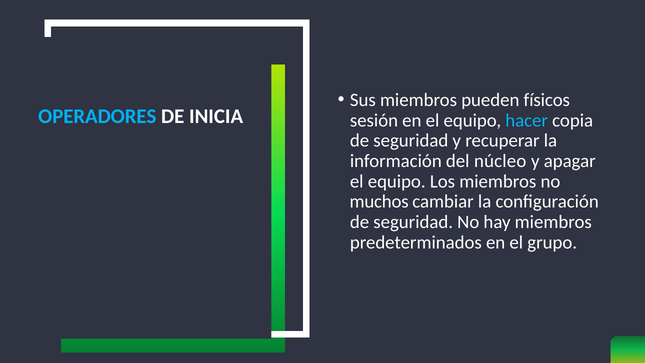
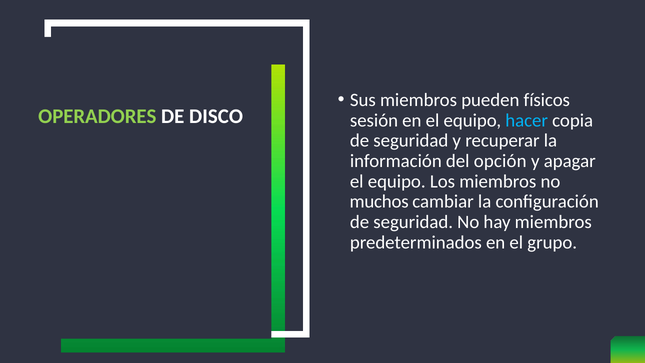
OPERADORES colour: light blue -> light green
INICIA: INICIA -> DISCO
núcleo: núcleo -> opción
